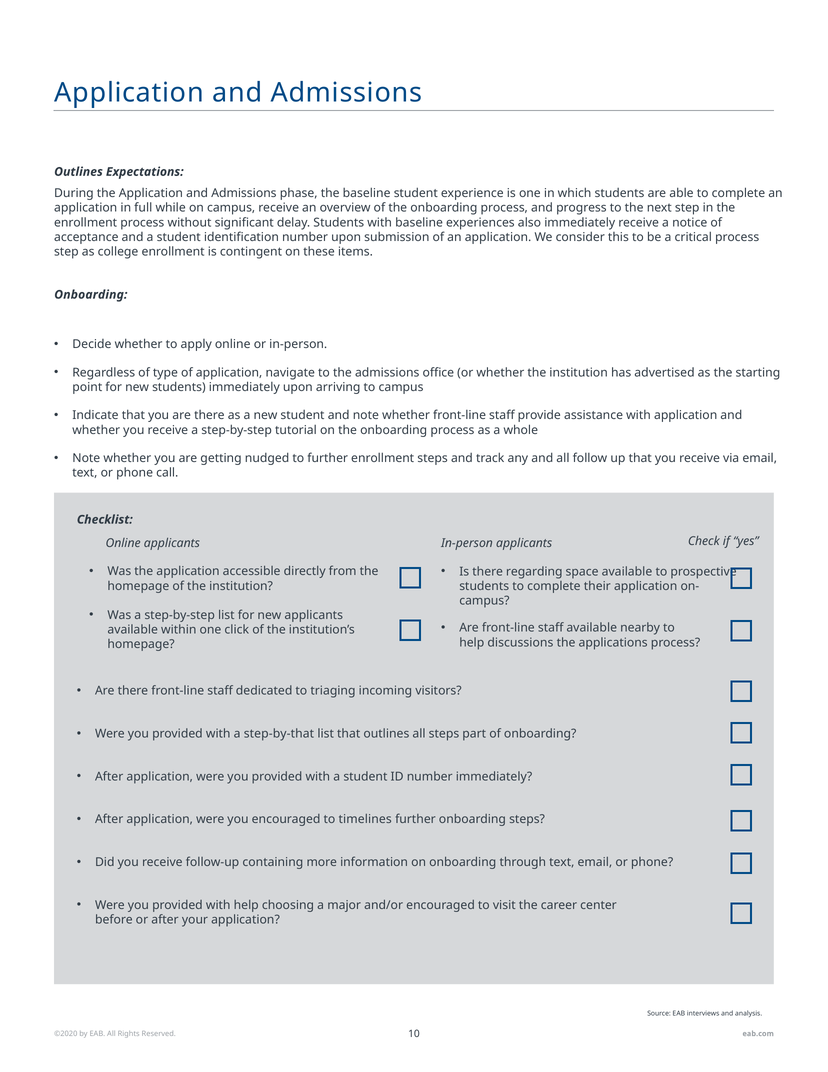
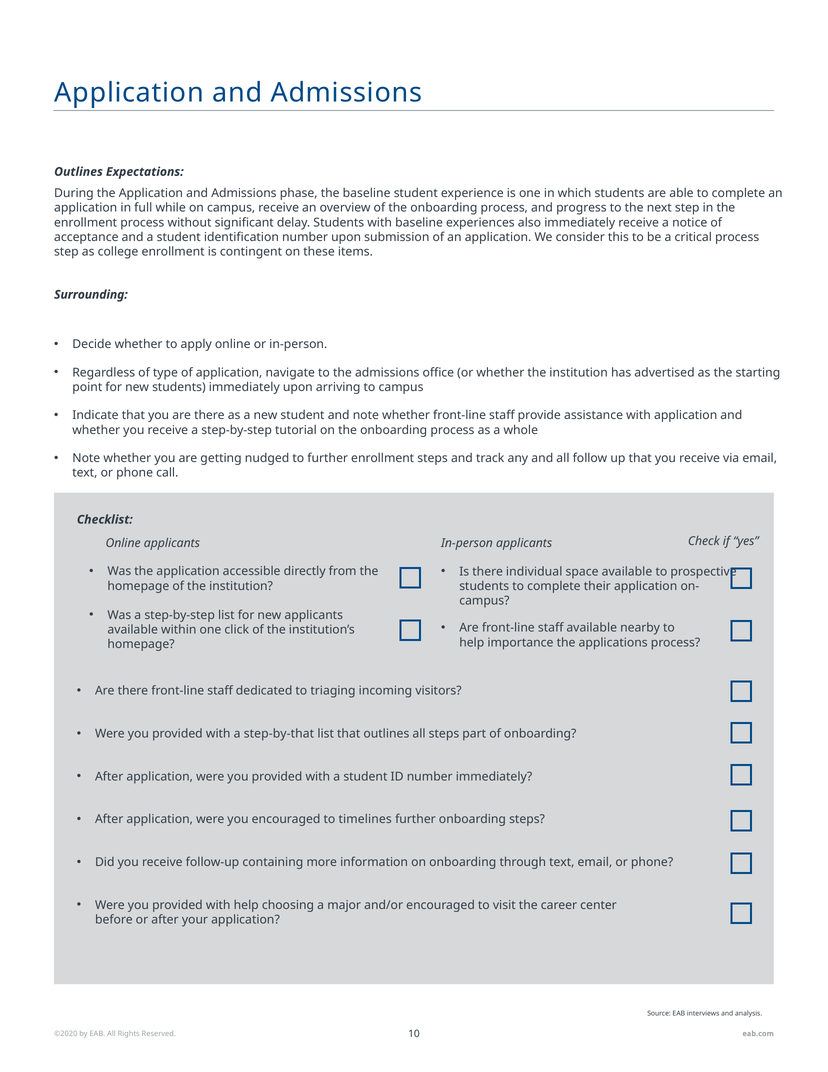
Onboarding at (91, 295): Onboarding -> Surrounding
regarding: regarding -> individual
discussions: discussions -> importance
